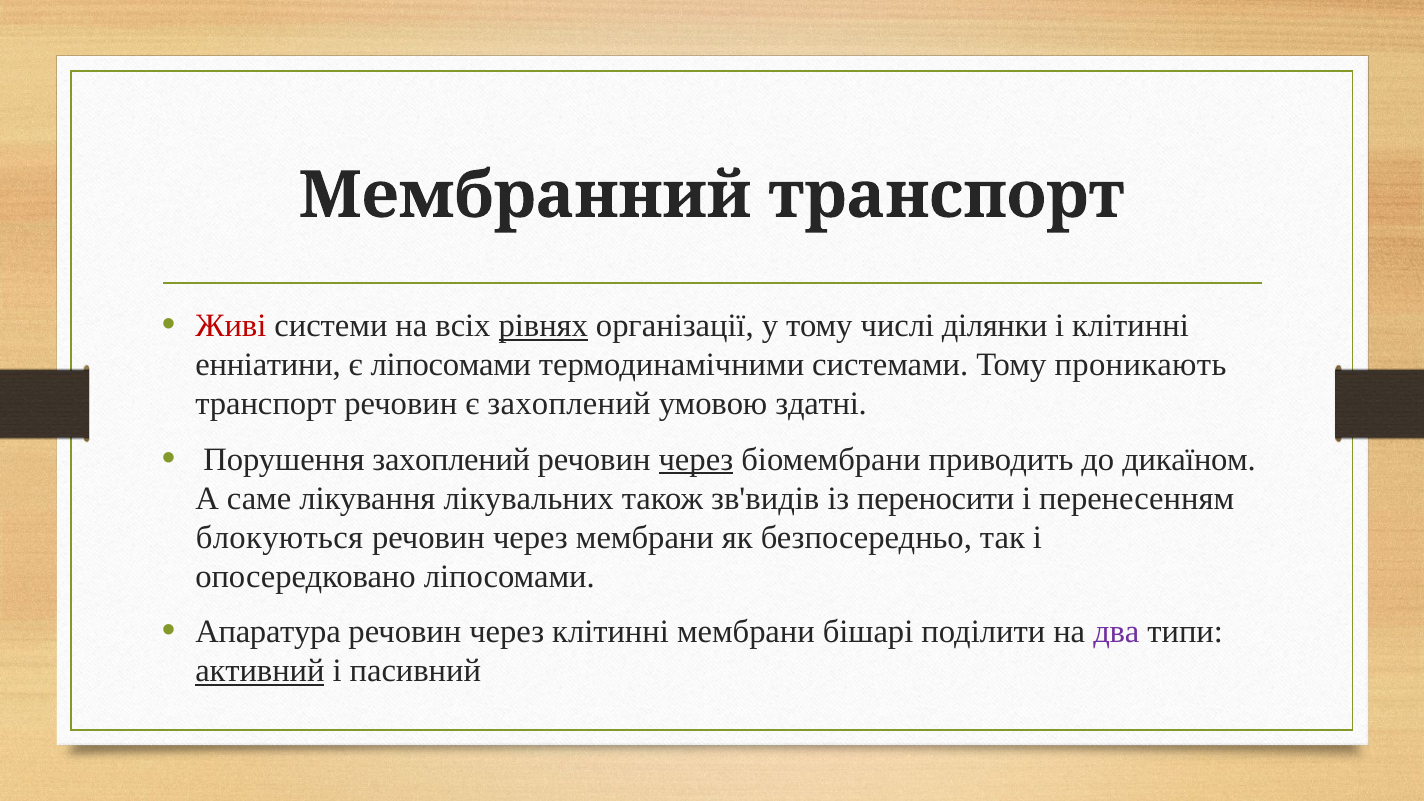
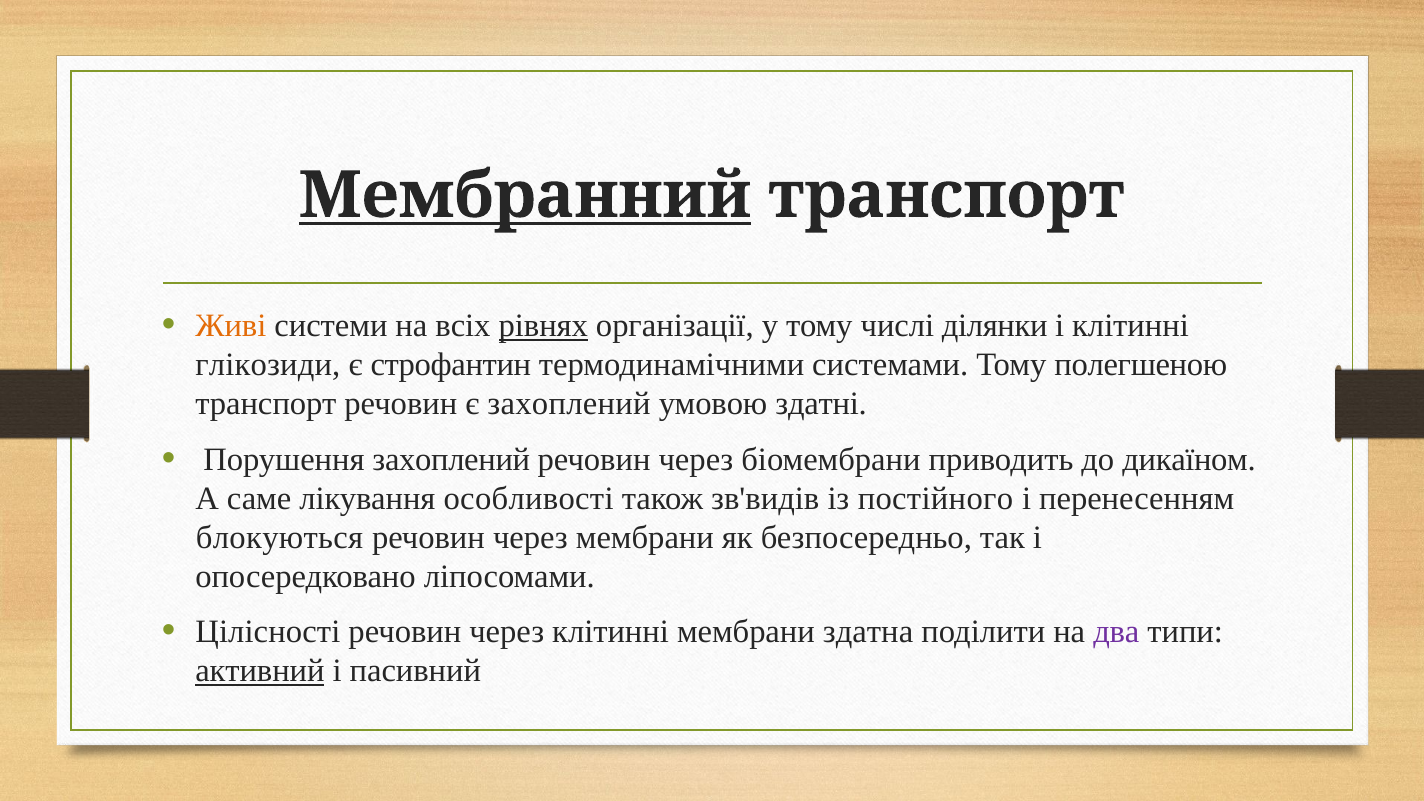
Мембранний underline: none -> present
Живі colour: red -> orange
енніатини: енніатини -> глікозиди
є ліпосомами: ліпосомами -> строфантин
проникають: проникають -> полегшеною
через at (696, 459) underline: present -> none
лікувальних: лікувальних -> особливості
переносити: переносити -> постійного
Апаратура: Апаратура -> Цілісності
бішарі: бішарі -> здатна
